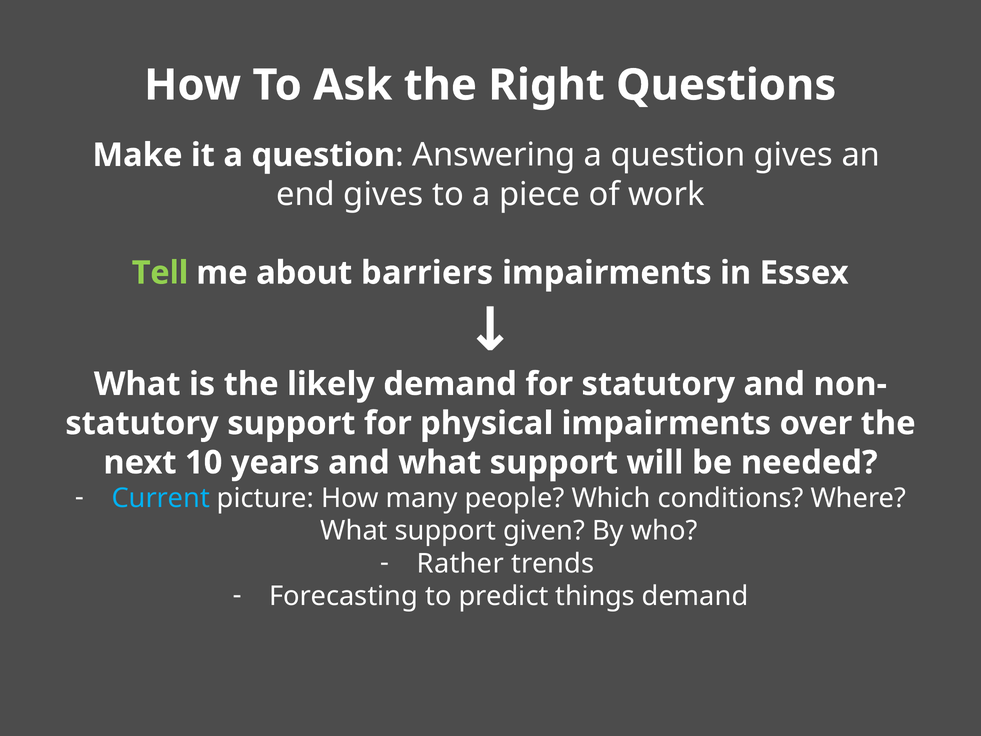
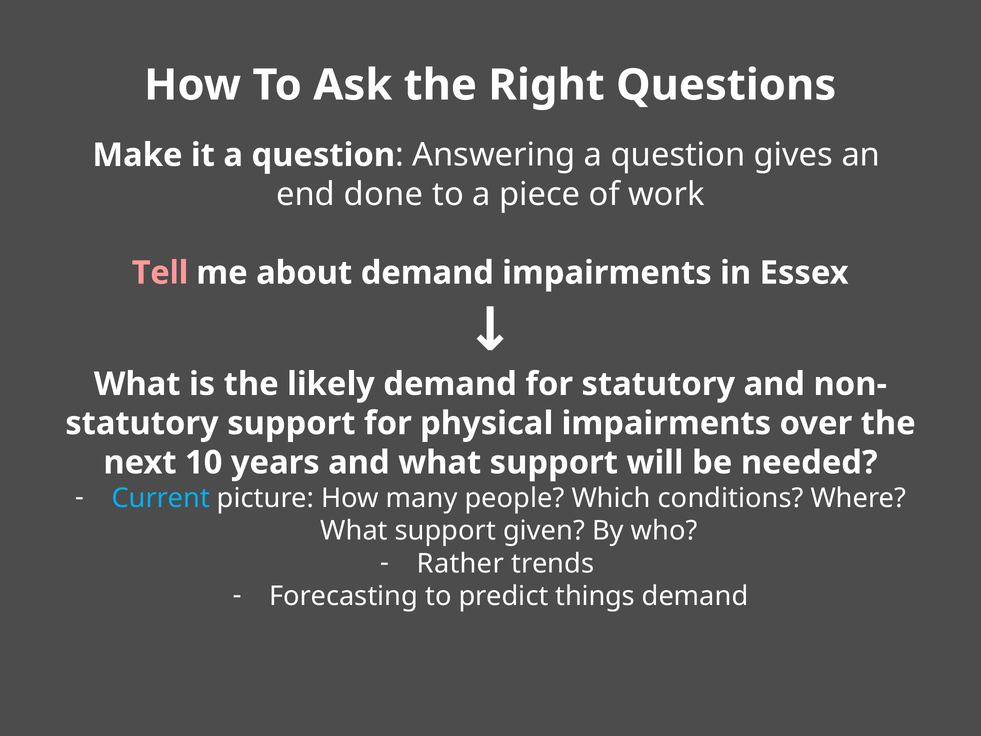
end gives: gives -> done
Tell colour: light green -> pink
about barriers: barriers -> demand
